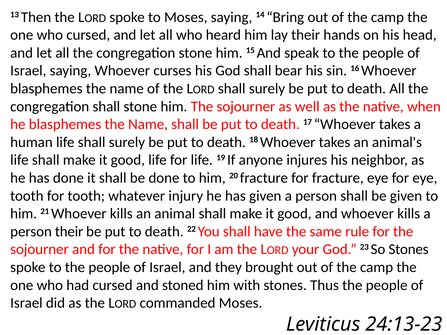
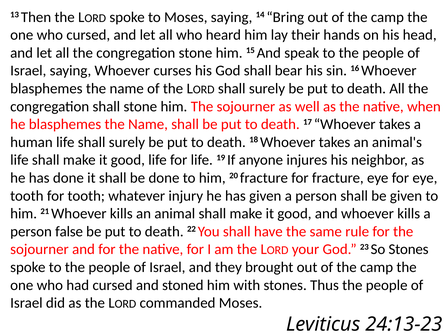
person their: their -> false
